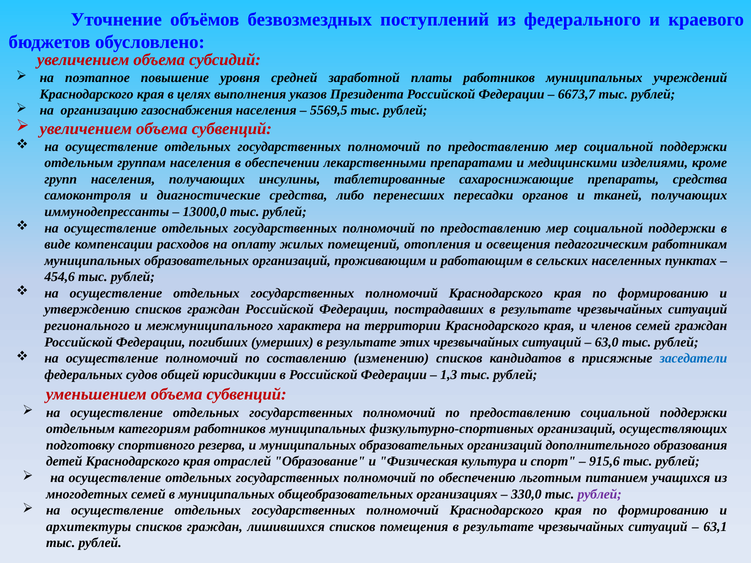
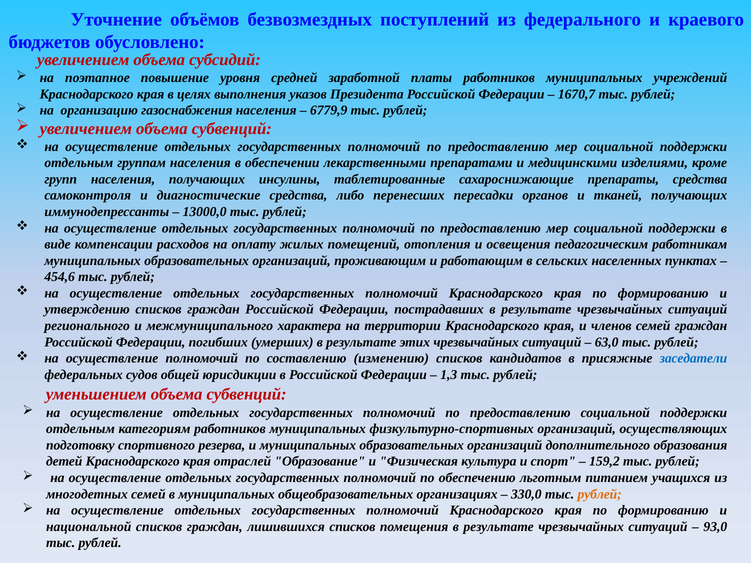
6673,7: 6673,7 -> 1670,7
5569,5: 5569,5 -> 6779,9
915,6: 915,6 -> 159,2
рублей at (600, 494) colour: purple -> orange
архитектуры: архитектуры -> национальной
63,1: 63,1 -> 93,0
